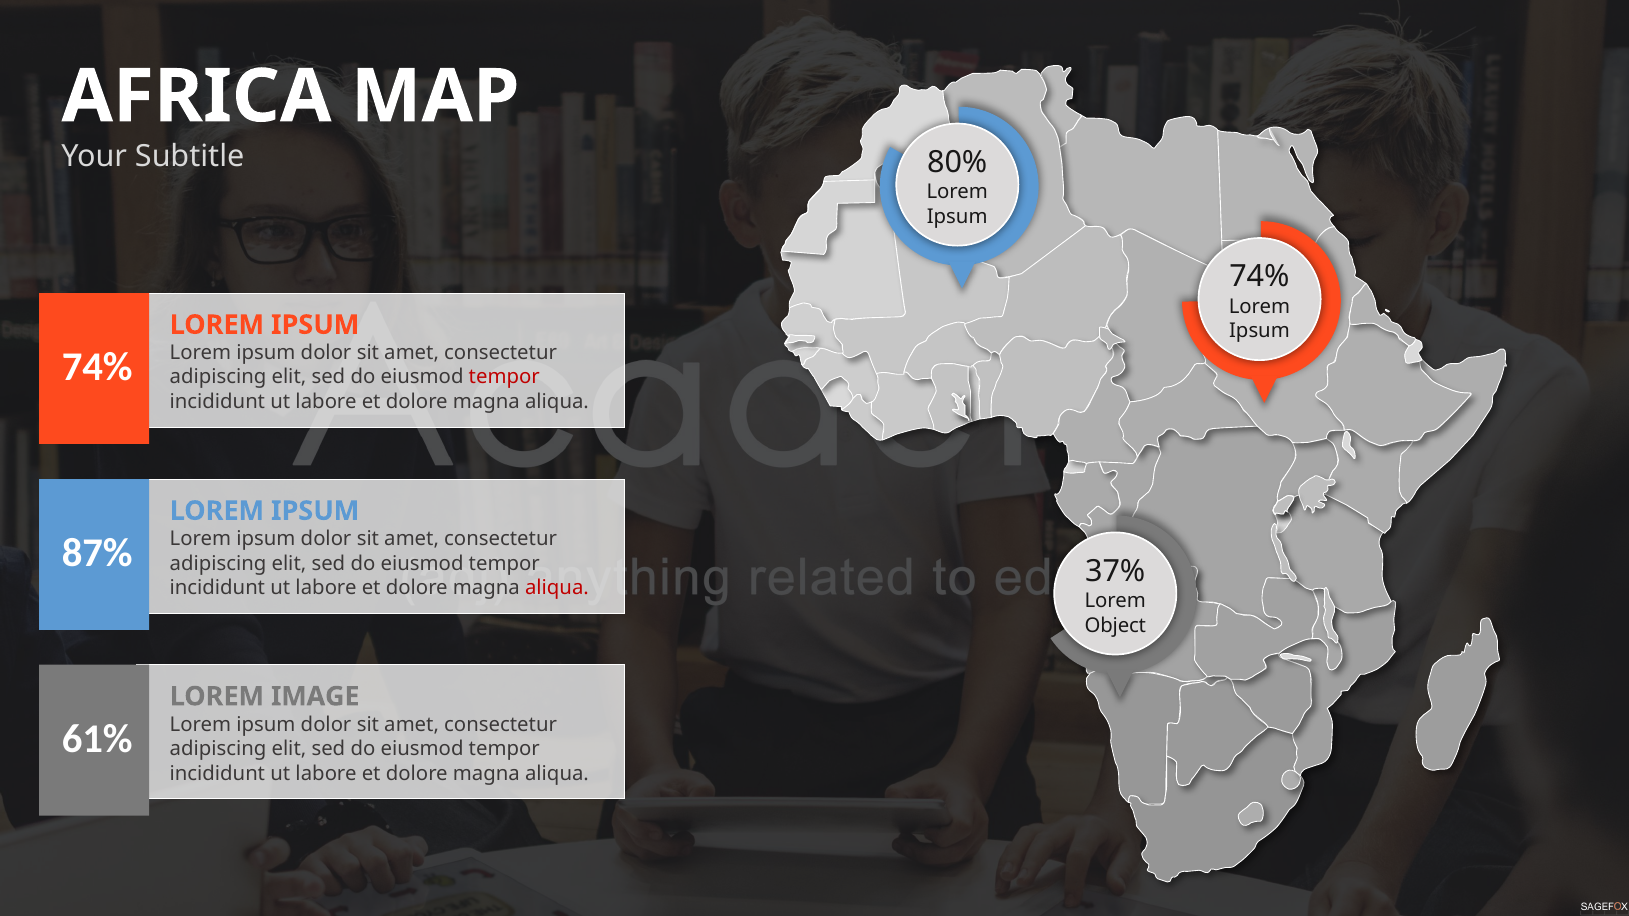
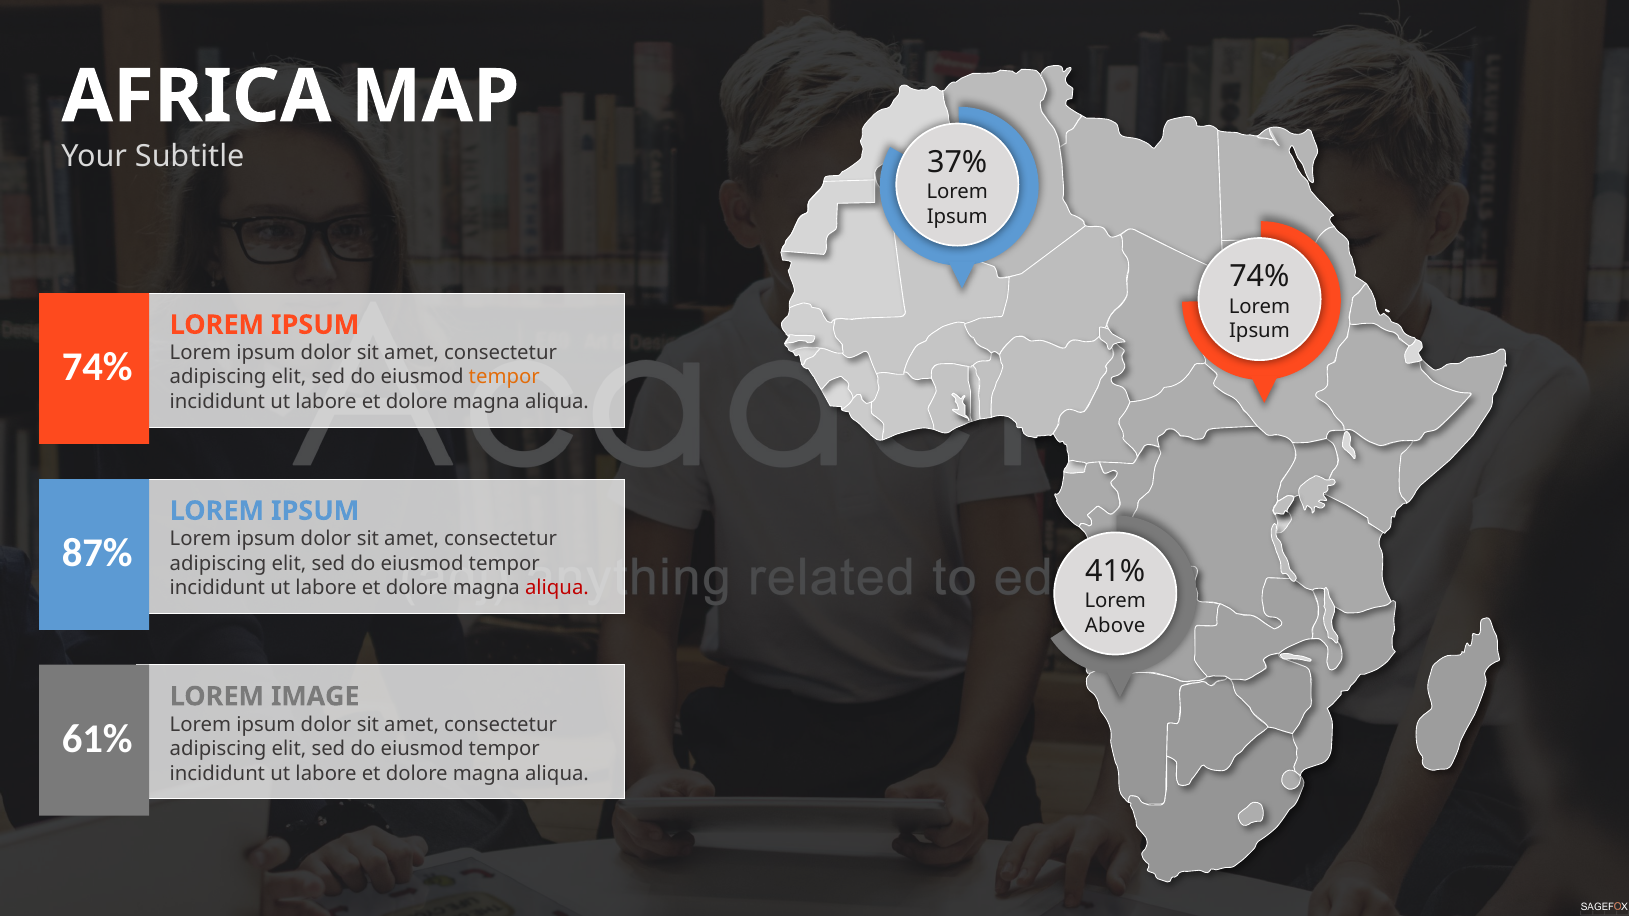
80%: 80% -> 37%
tempor at (504, 377) colour: red -> orange
37%: 37% -> 41%
Object: Object -> Above
